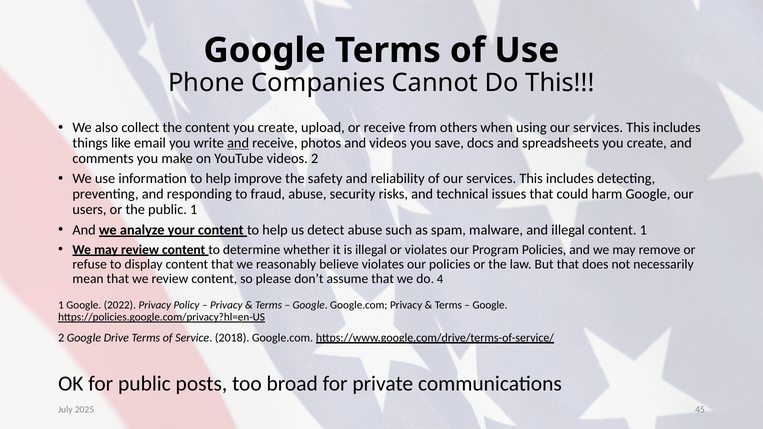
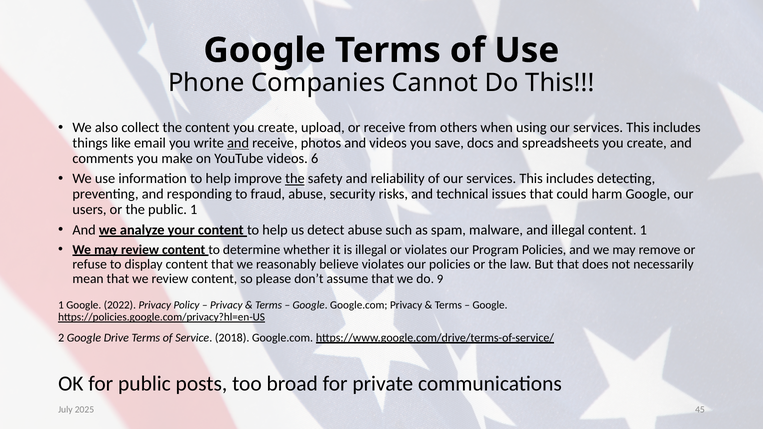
videos 2: 2 -> 6
the at (295, 179) underline: none -> present
4: 4 -> 9
